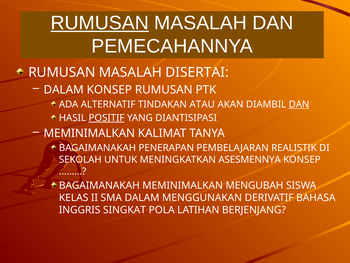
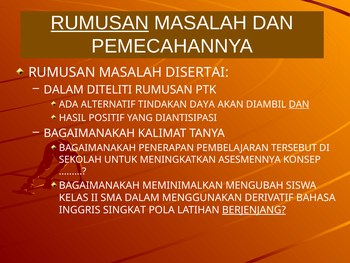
DALAM KONSEP: KONSEP -> DITELITI
ATAU: ATAU -> DAYA
POSITIF underline: present -> none
MEMINIMALKAN at (89, 133): MEMINIMALKAN -> BAGAIMANAKAH
REALISTIK: REALISTIK -> TERSEBUT
BERJENJANG underline: none -> present
